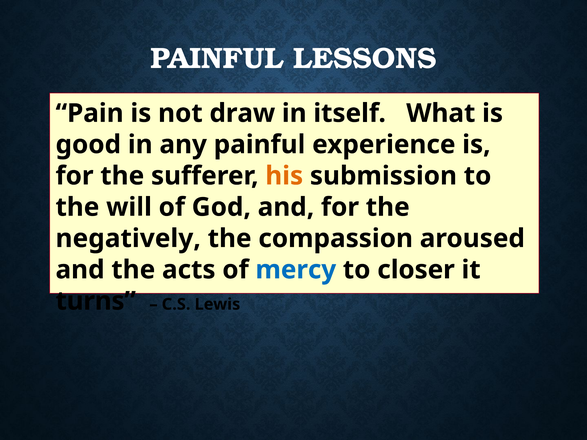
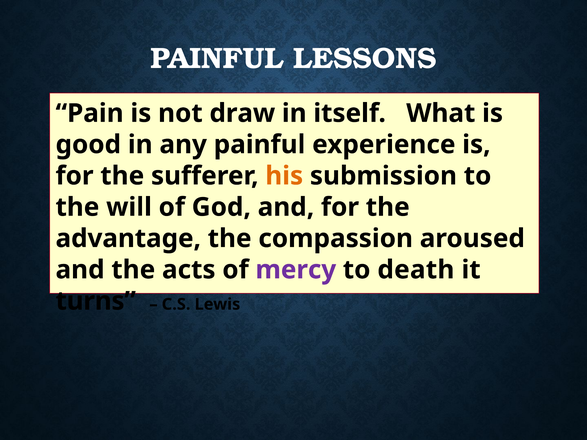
negatively: negatively -> advantage
mercy colour: blue -> purple
closer: closer -> death
